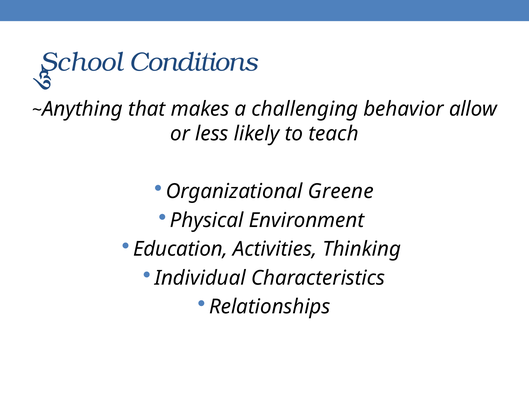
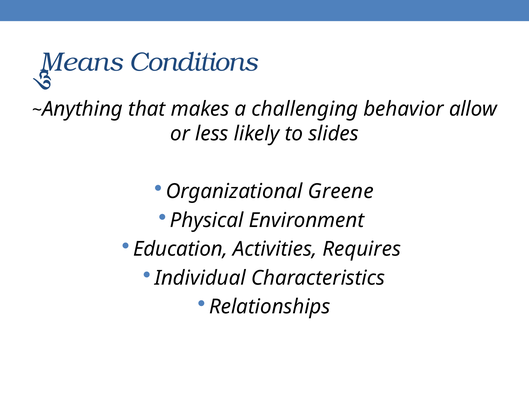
School: School -> Means
teach: teach -> slides
Thinking: Thinking -> Requires
